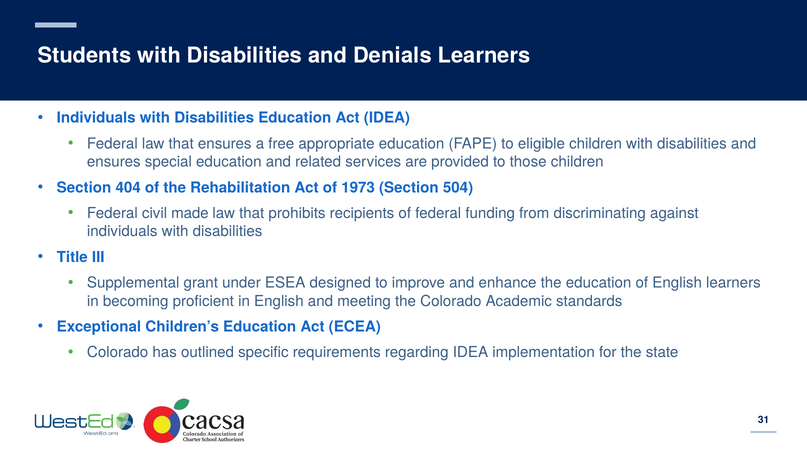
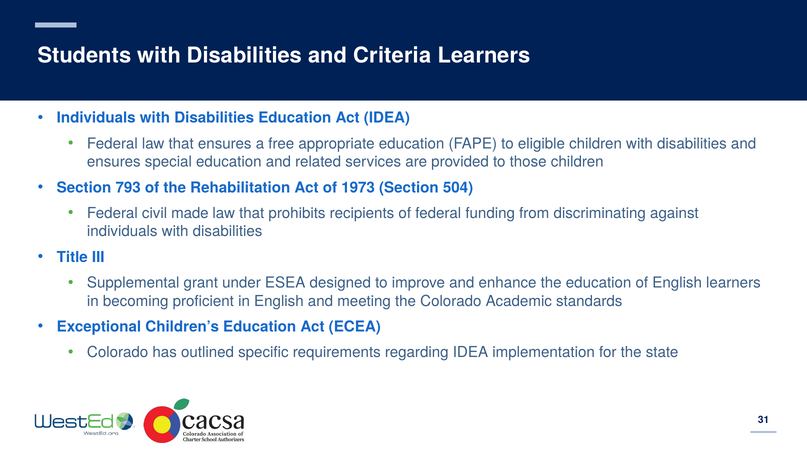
Denials: Denials -> Criteria
404: 404 -> 793
